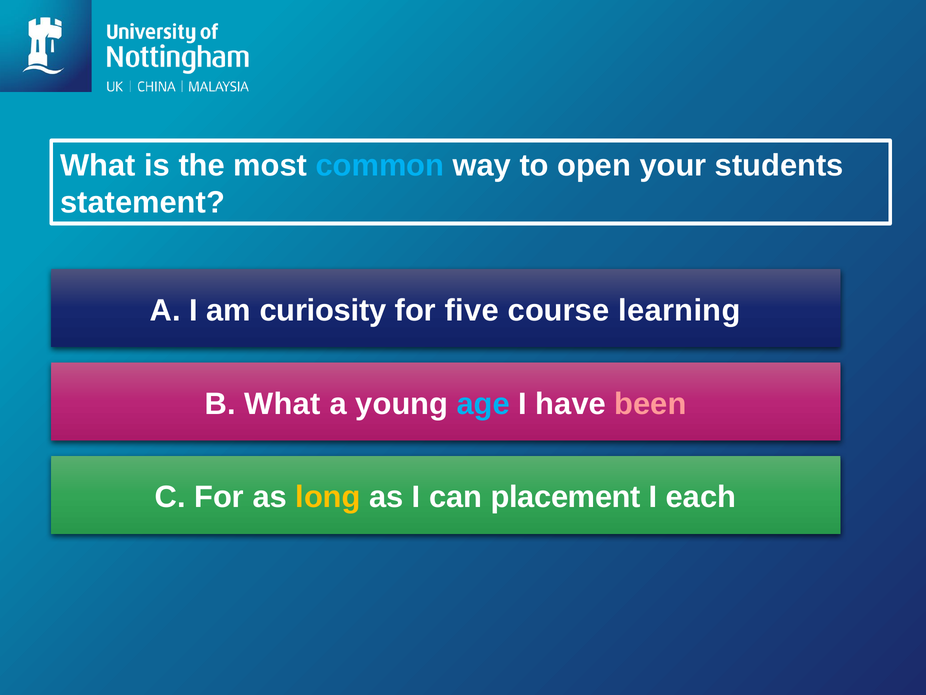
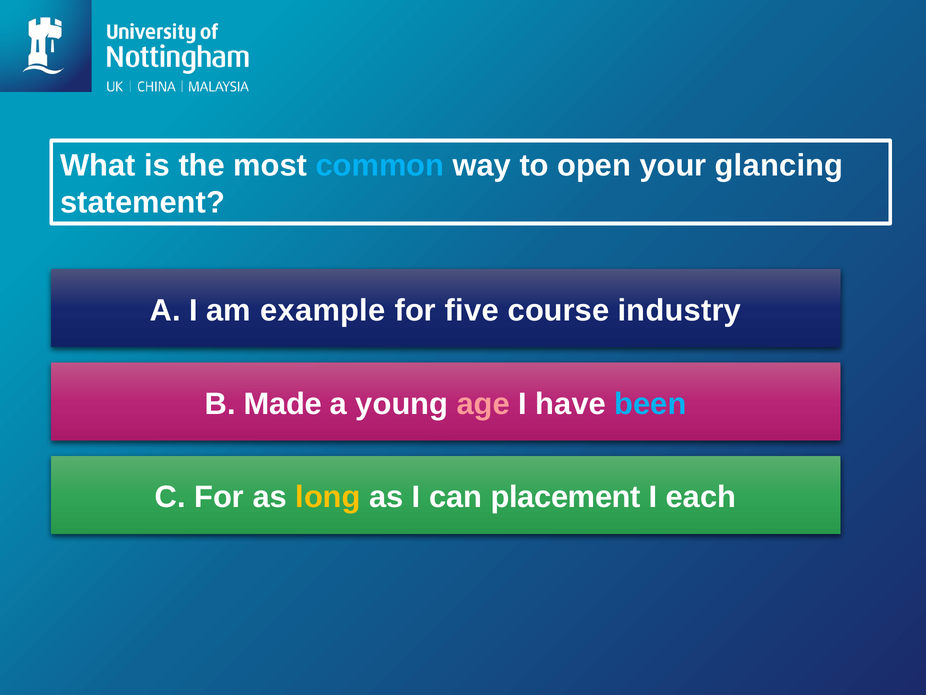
students: students -> glancing
curiosity: curiosity -> example
learning: learning -> industry
B What: What -> Made
age colour: light blue -> pink
been colour: pink -> light blue
